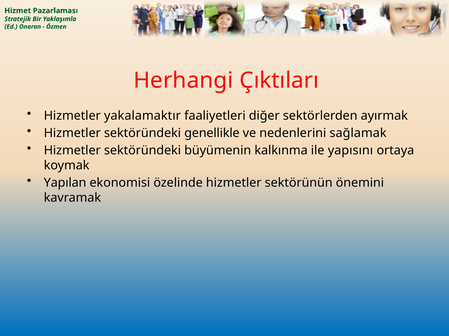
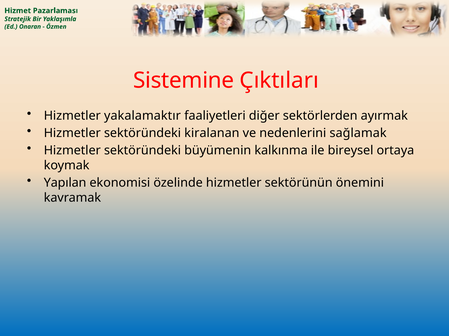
Herhangi: Herhangi -> Sistemine
genellikle: genellikle -> kiralanan
yapısını: yapısını -> bireysel
